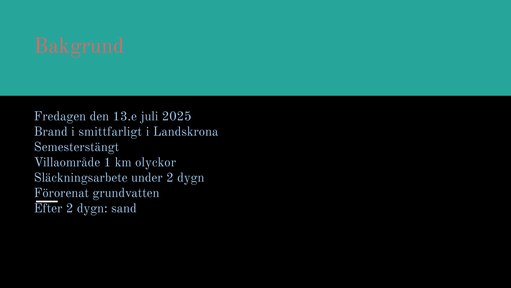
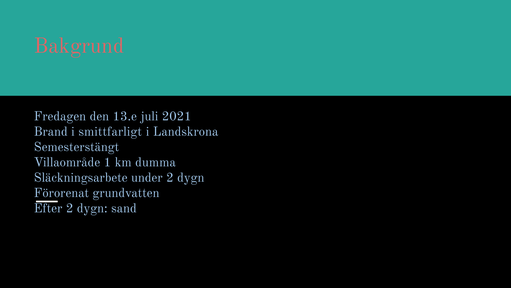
2025: 2025 -> 2021
olyckor: olyckor -> dumma
